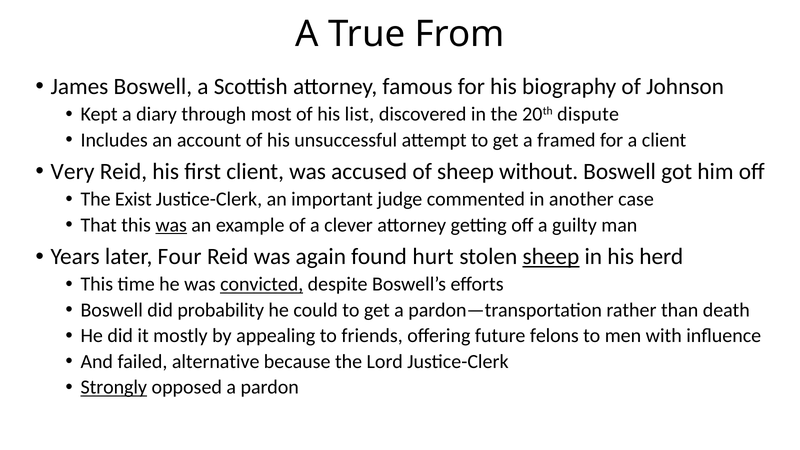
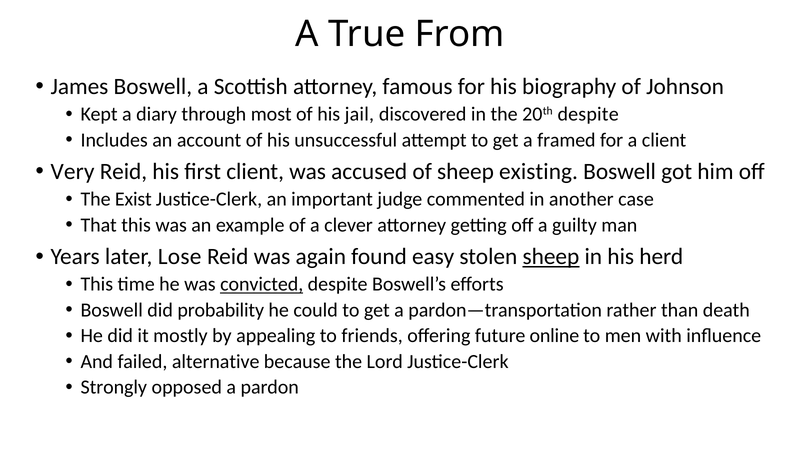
list: list -> jail
20th dispute: dispute -> despite
without: without -> existing
was at (171, 225) underline: present -> none
Four: Four -> Lose
hurt: hurt -> easy
felons: felons -> online
Strongly underline: present -> none
